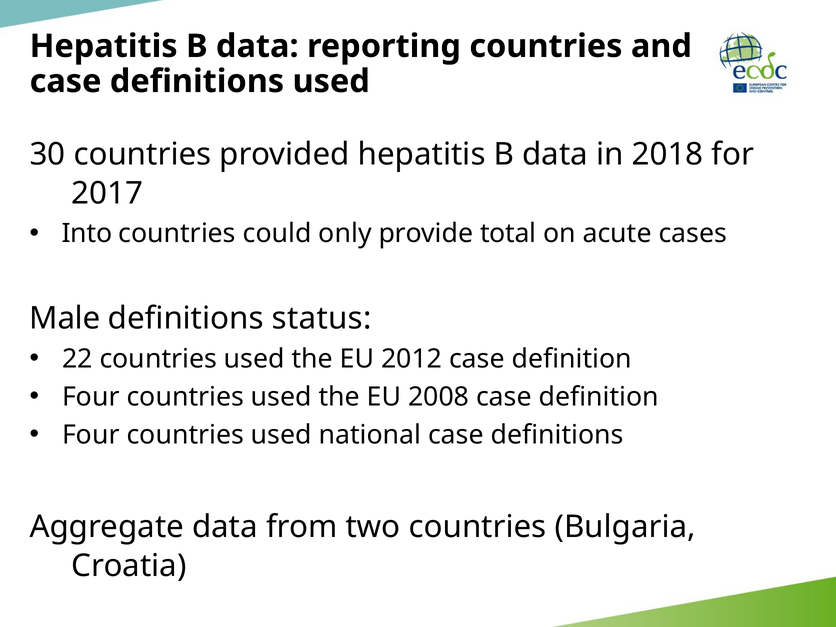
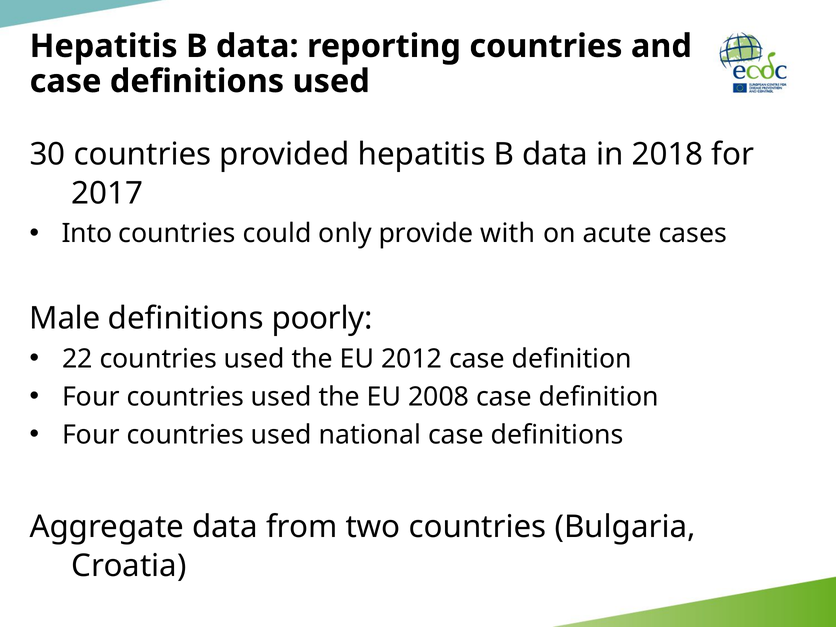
total: total -> with
status: status -> poorly
